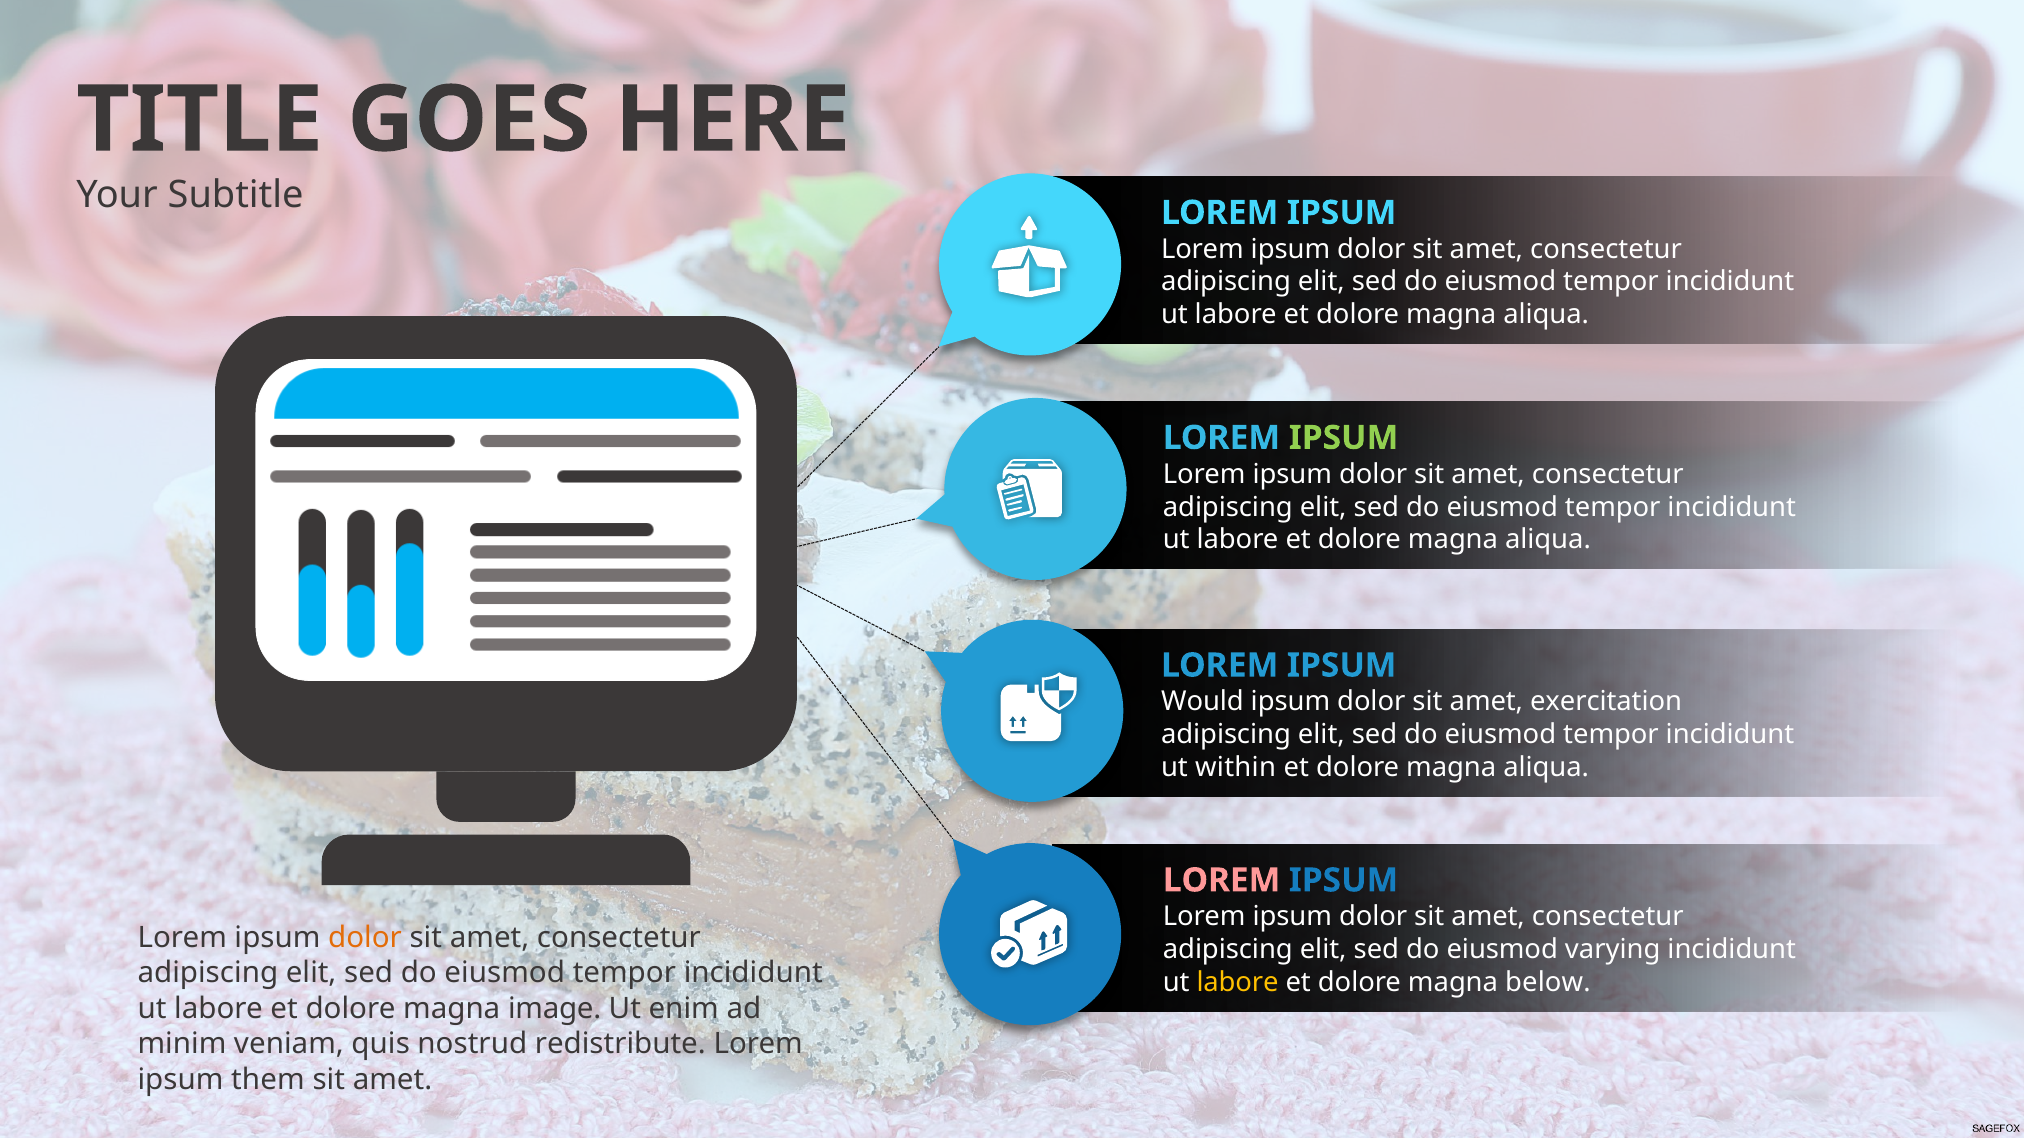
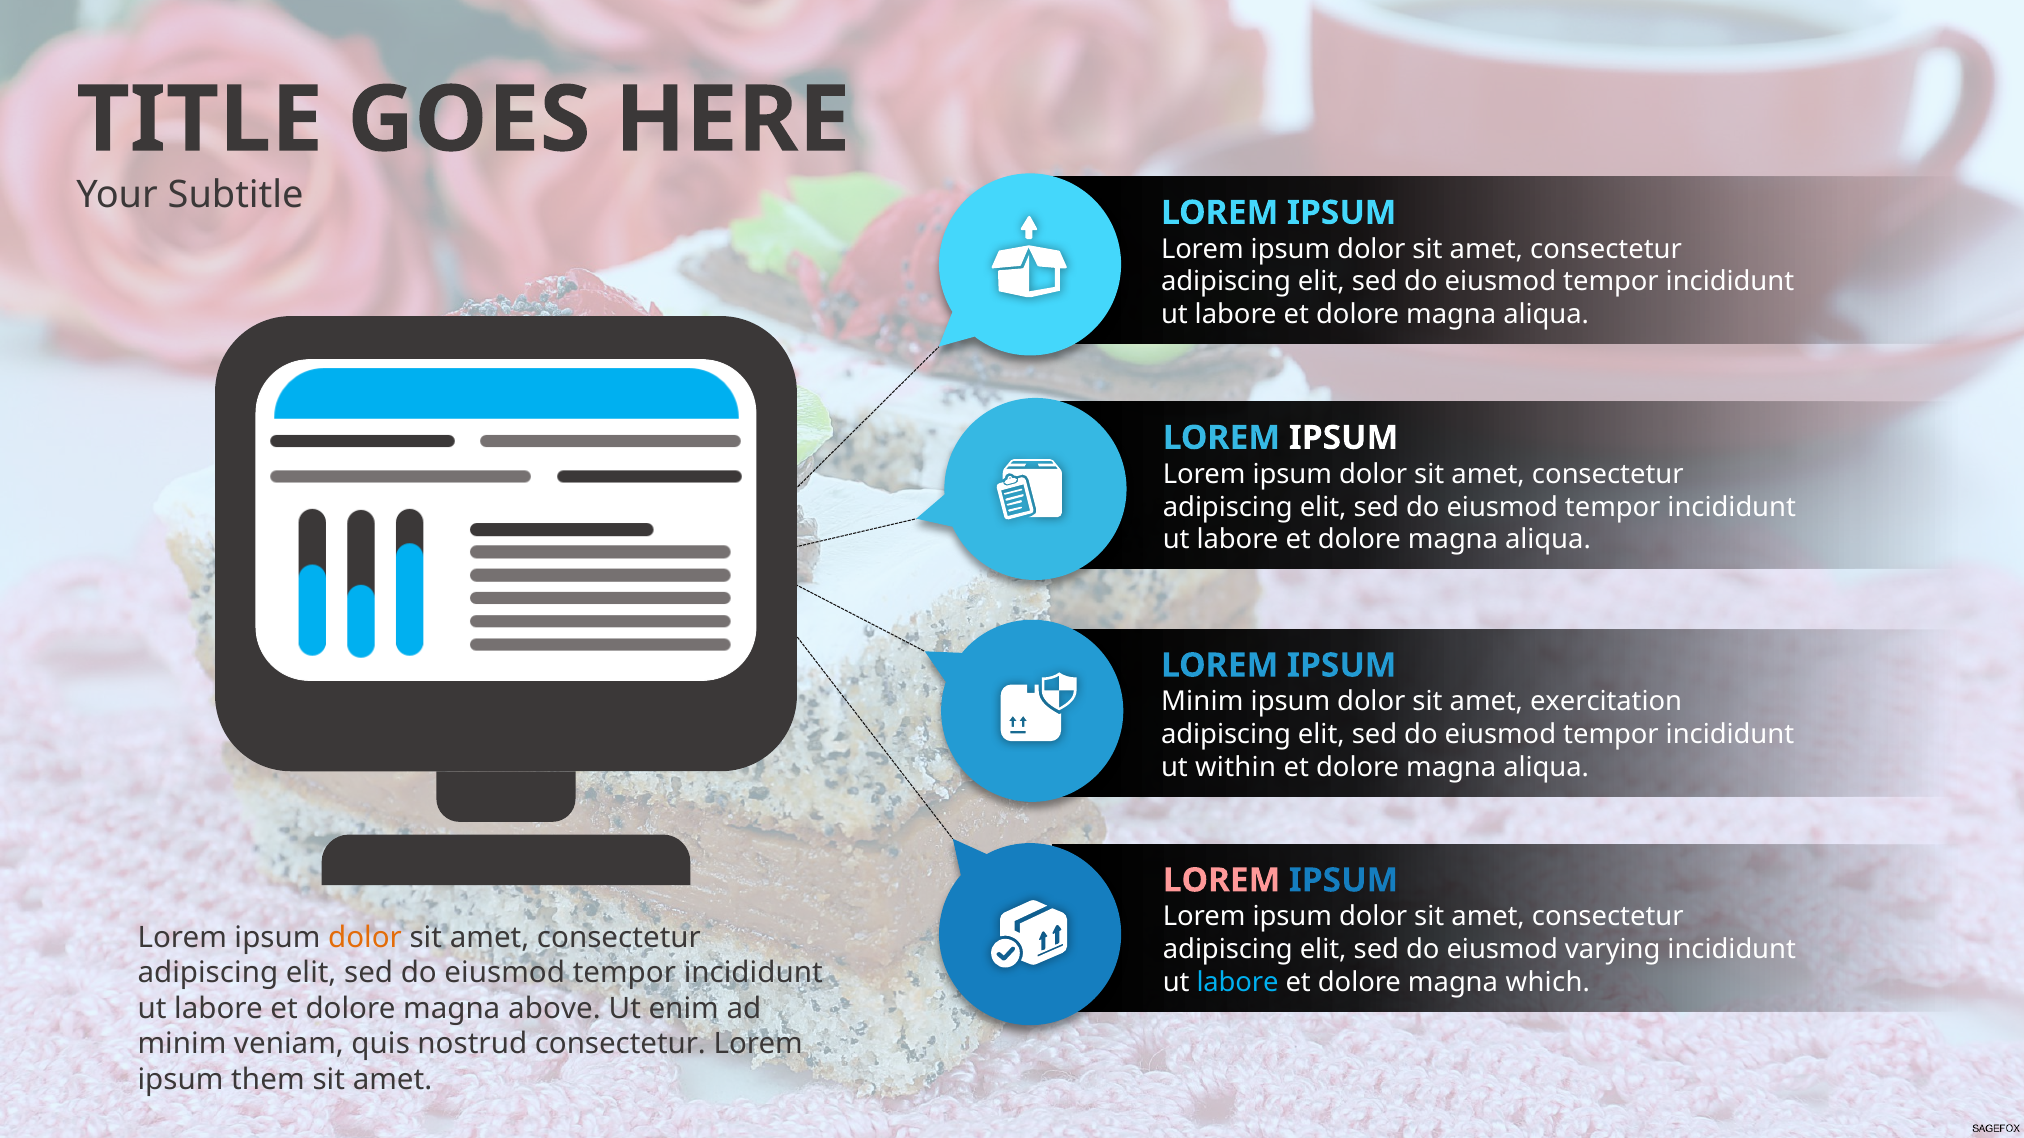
IPSUM at (1344, 438) colour: light green -> white
Would at (1202, 702): Would -> Minim
labore at (1238, 983) colour: yellow -> light blue
below: below -> which
image: image -> above
nostrud redistribute: redistribute -> consectetur
